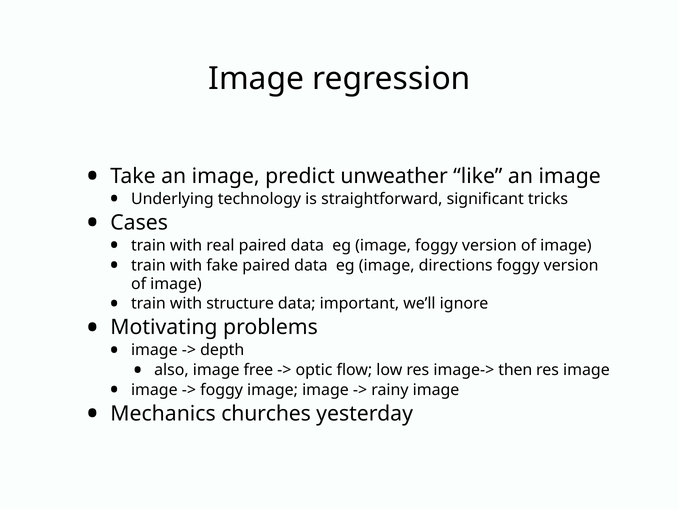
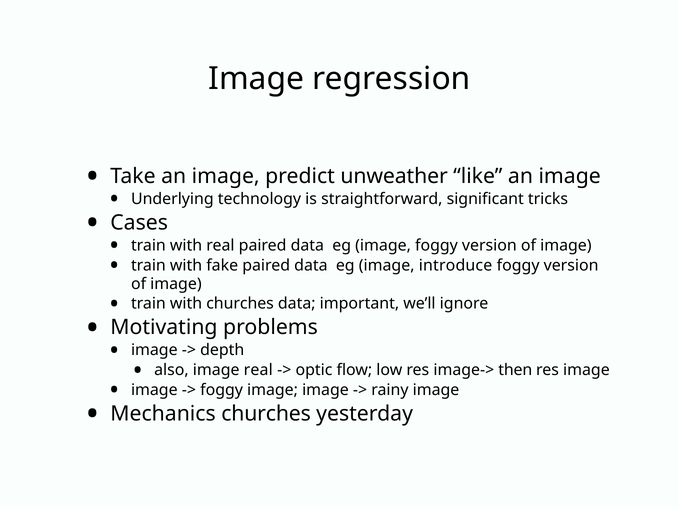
directions: directions -> introduce
with structure: structure -> churches
image free: free -> real
